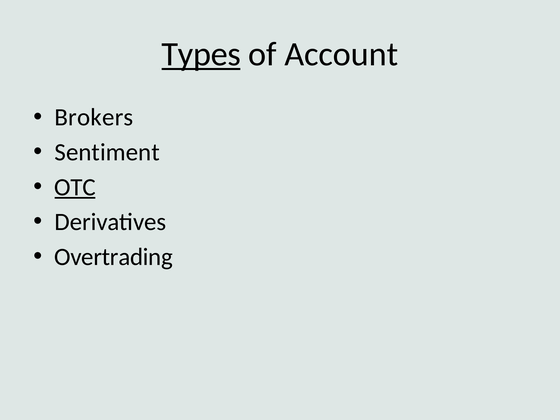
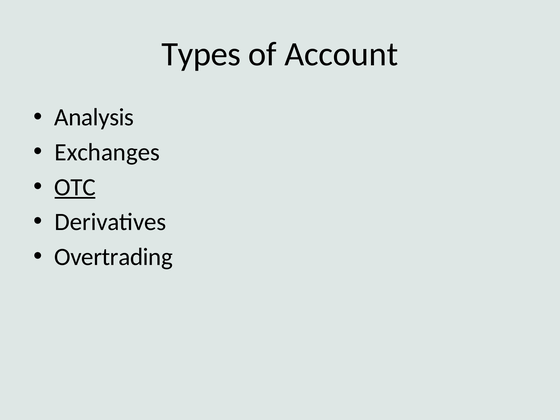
Types underline: present -> none
Brokers: Brokers -> Analysis
Sentiment: Sentiment -> Exchanges
